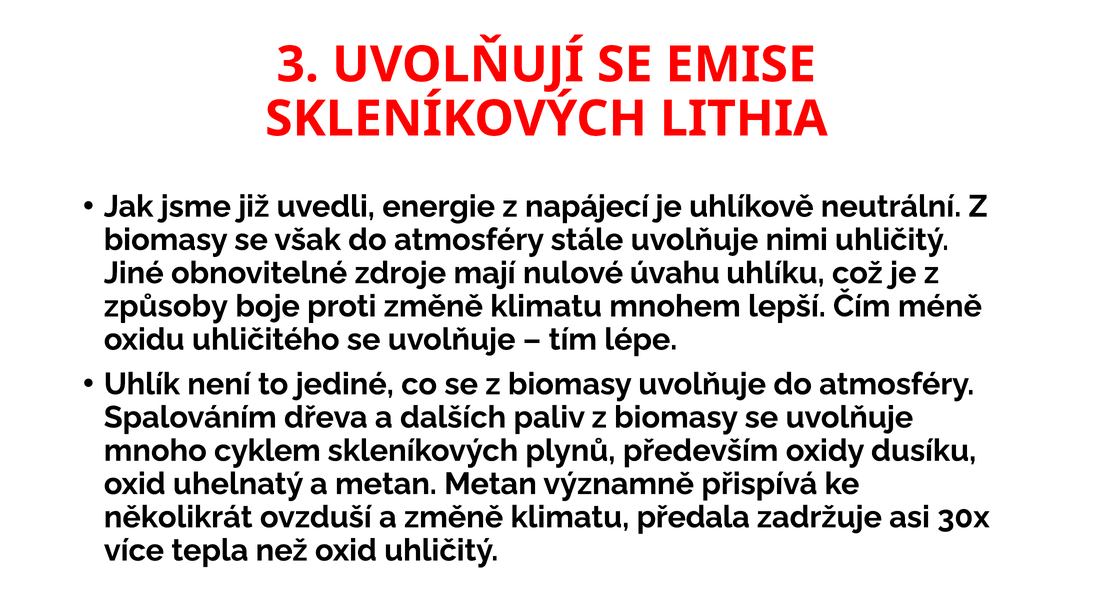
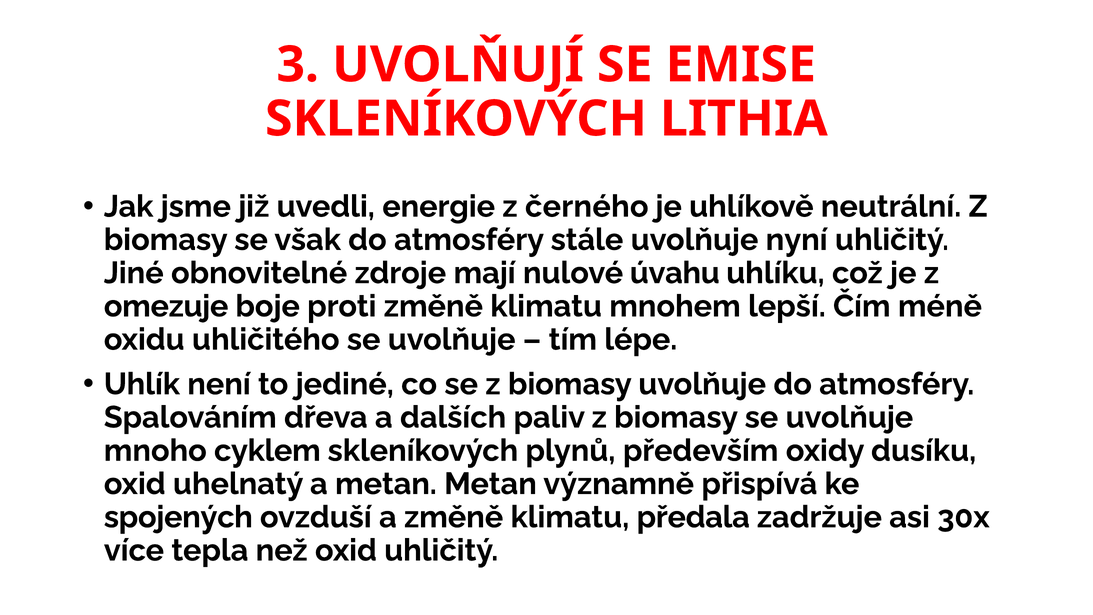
napájecí: napájecí -> černého
nimi: nimi -> nyní
způsoby: způsoby -> omezuje
několikrát: několikrát -> spojených
